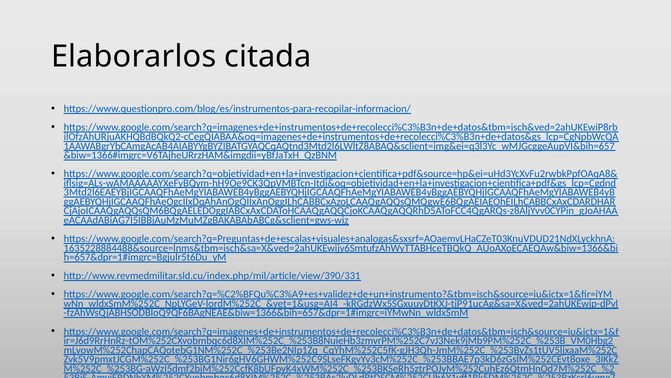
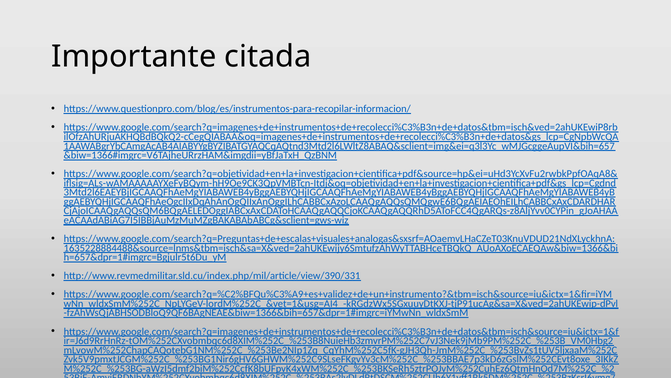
Elaborarlos: Elaborarlos -> Importante
